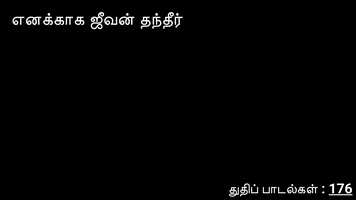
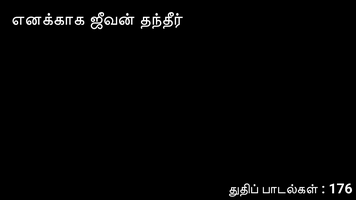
176 underline: present -> none
